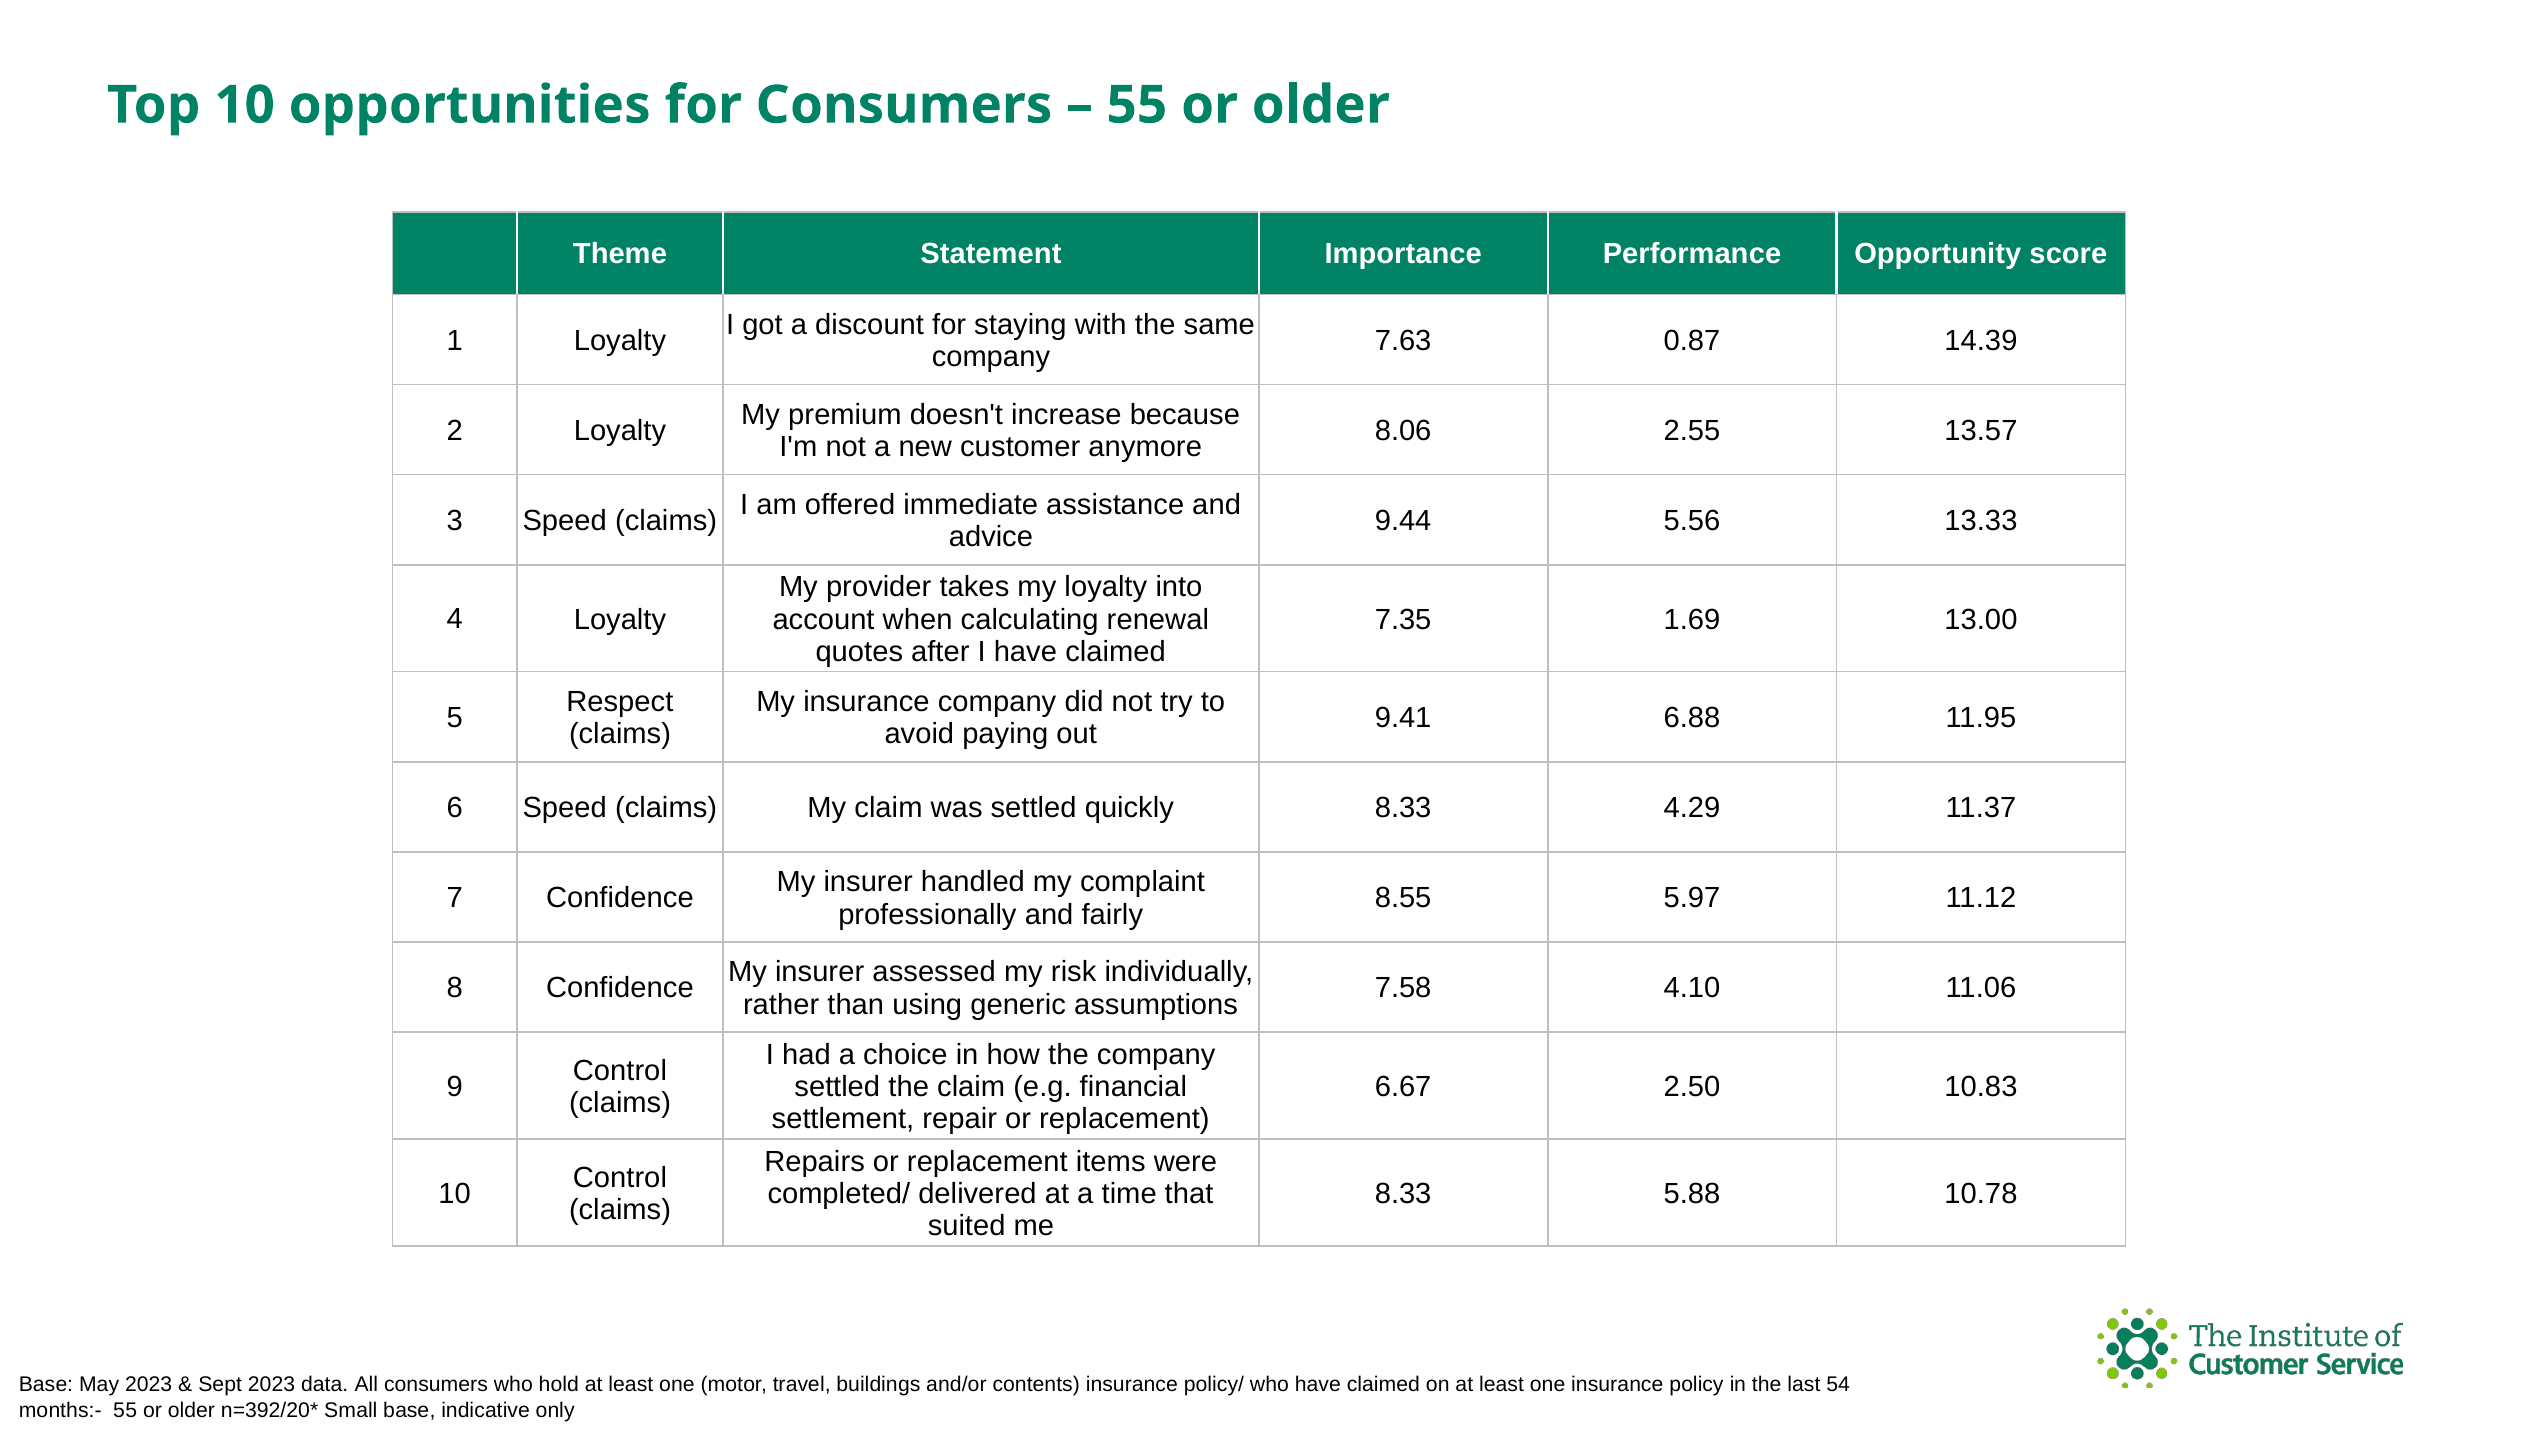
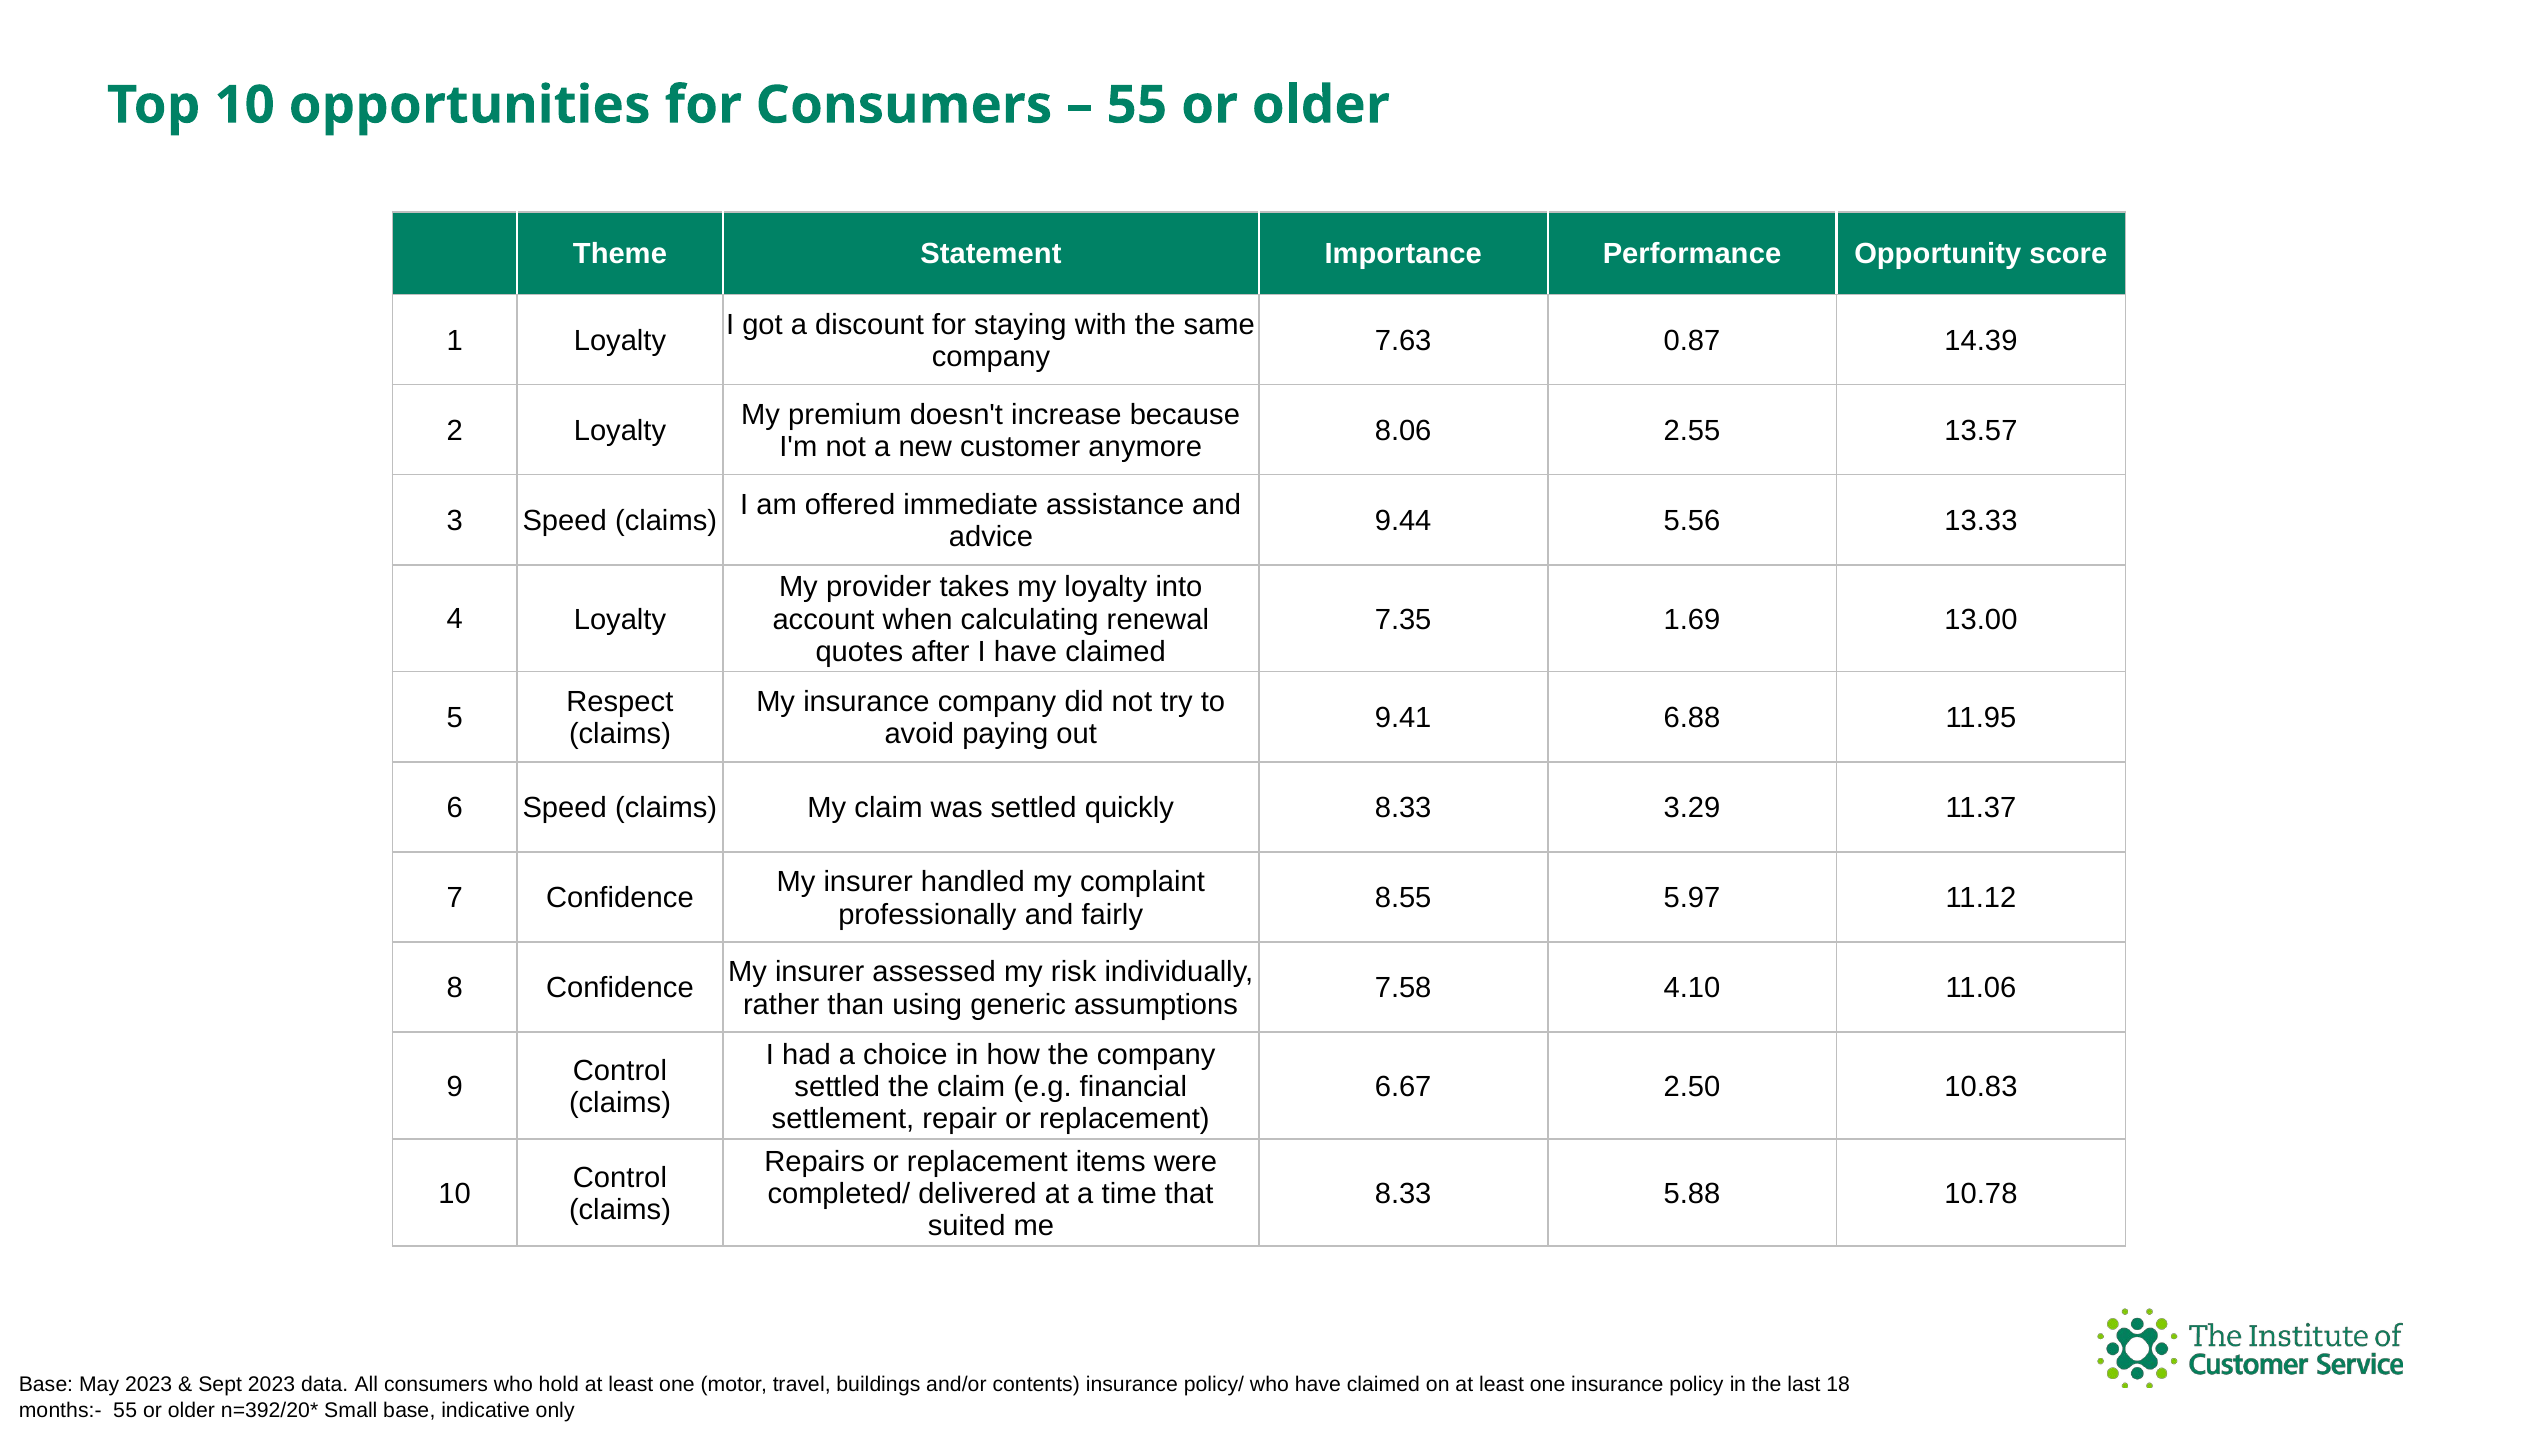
4.29: 4.29 -> 3.29
54: 54 -> 18
